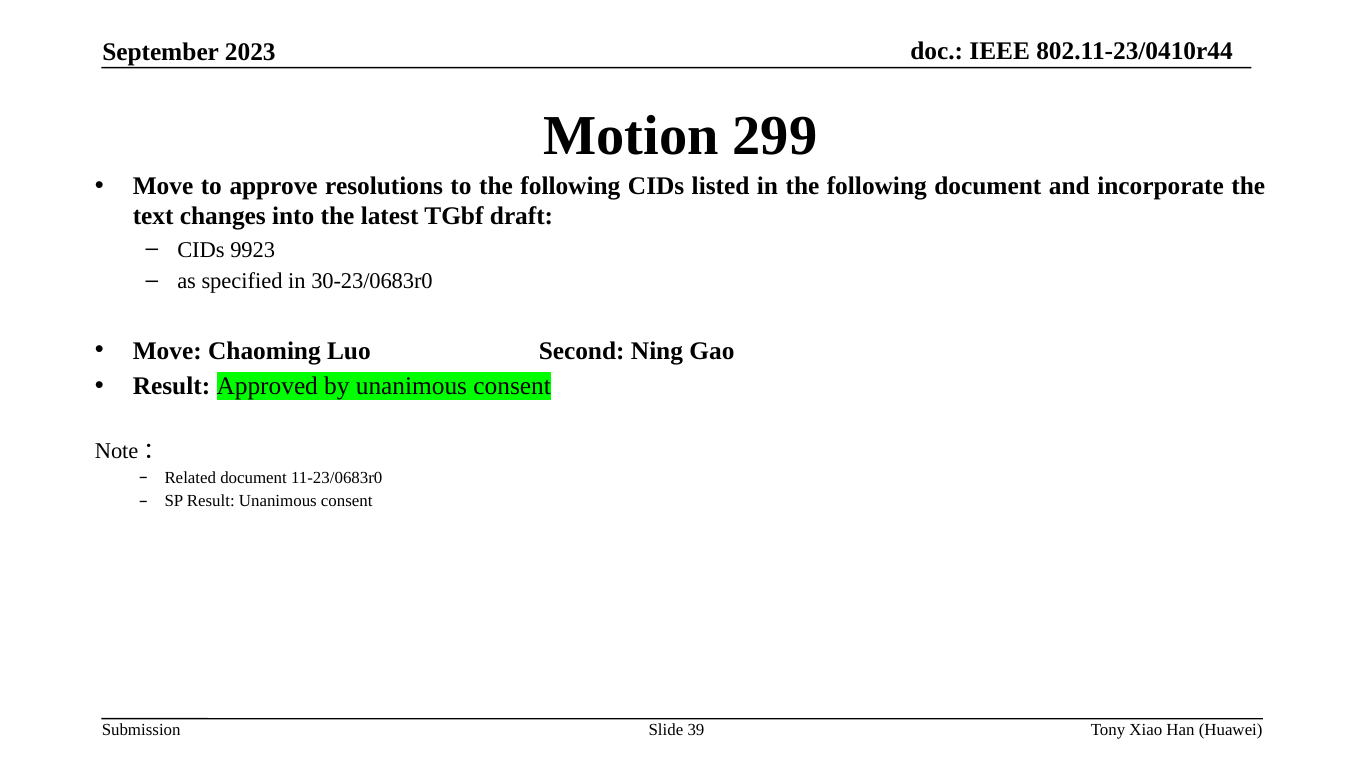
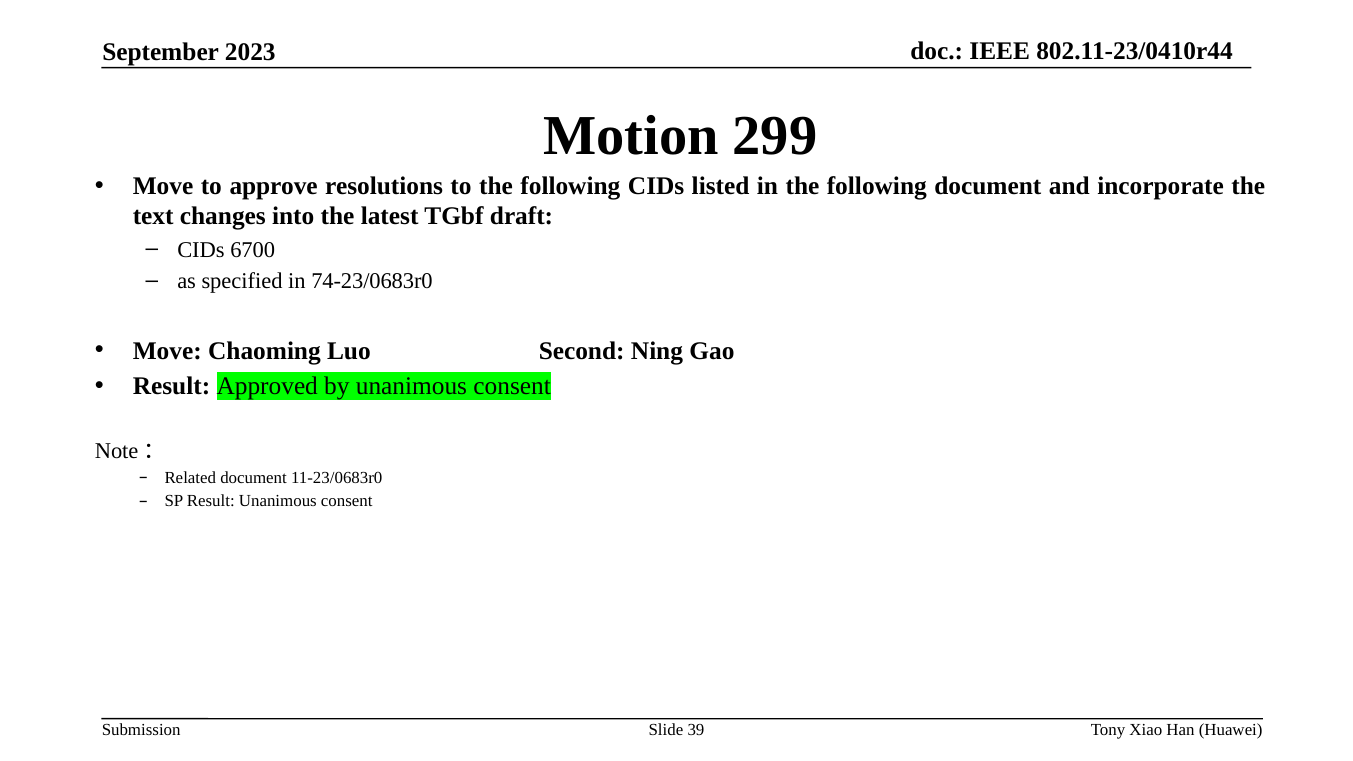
9923: 9923 -> 6700
30-23/0683r0: 30-23/0683r0 -> 74-23/0683r0
